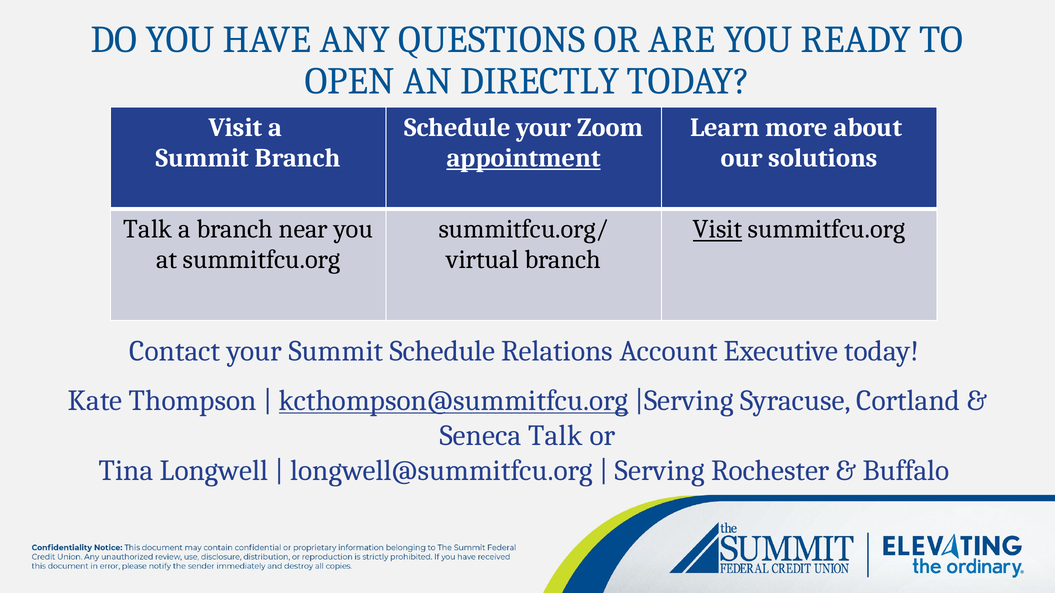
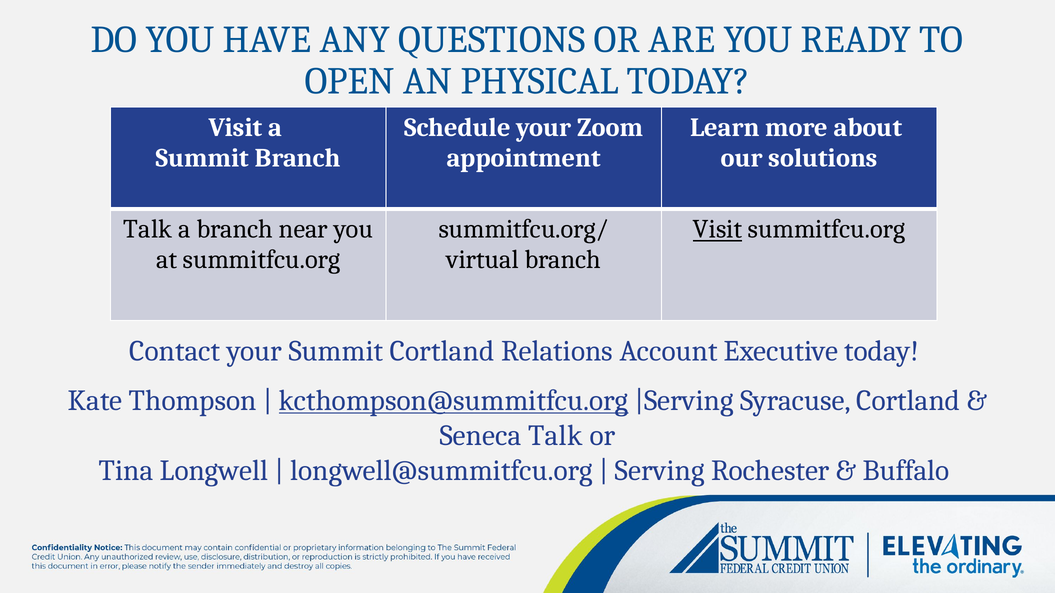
DIRECTLY: DIRECTLY -> PHYSICAL
appointment underline: present -> none
Summit Schedule: Schedule -> Cortland
